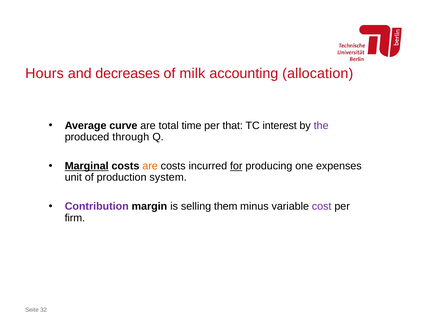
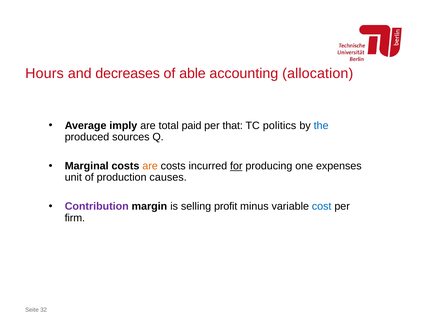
milk: milk -> able
curve: curve -> imply
time: time -> paid
interest: interest -> politics
the colour: purple -> blue
through: through -> sources
Marginal underline: present -> none
system: system -> causes
them: them -> profit
cost colour: purple -> blue
